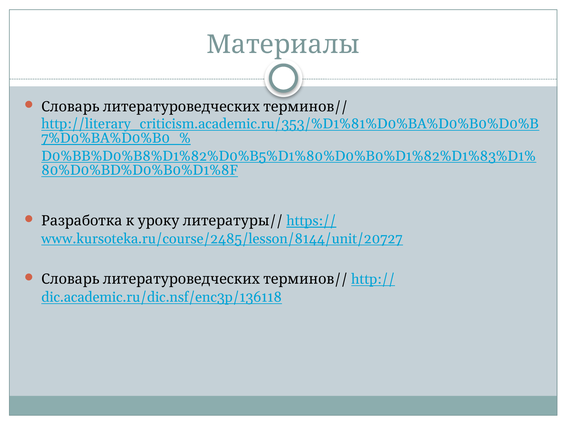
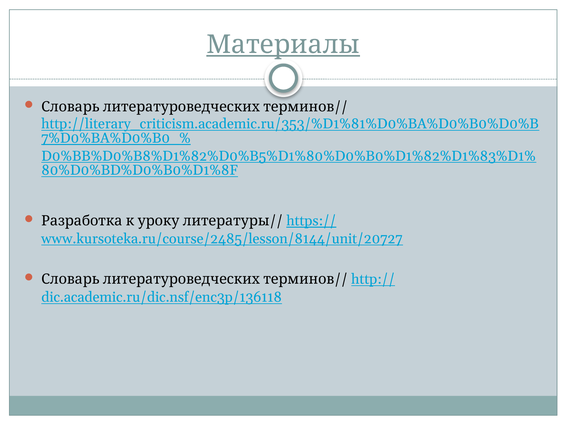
Материалы underline: none -> present
